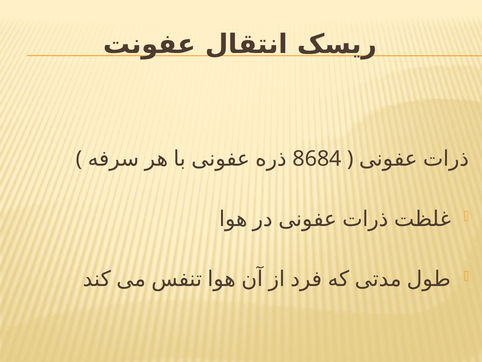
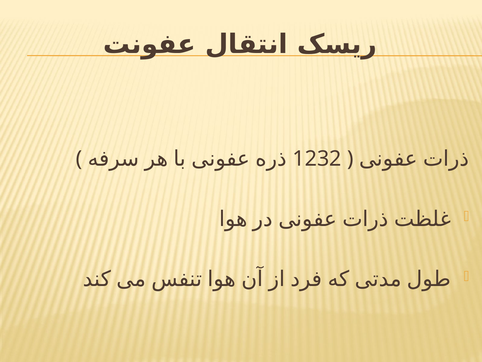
8684: 8684 -> 1232
